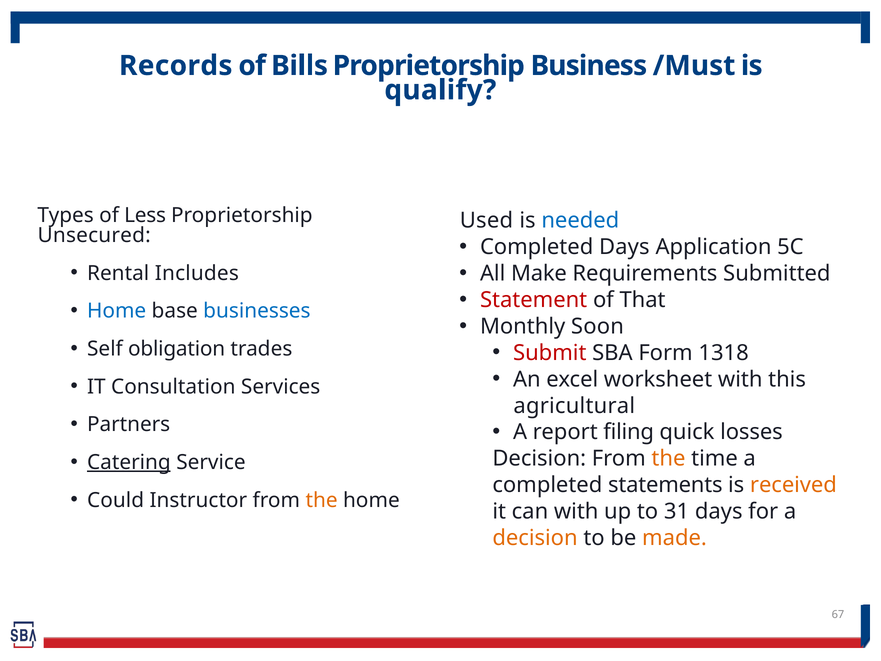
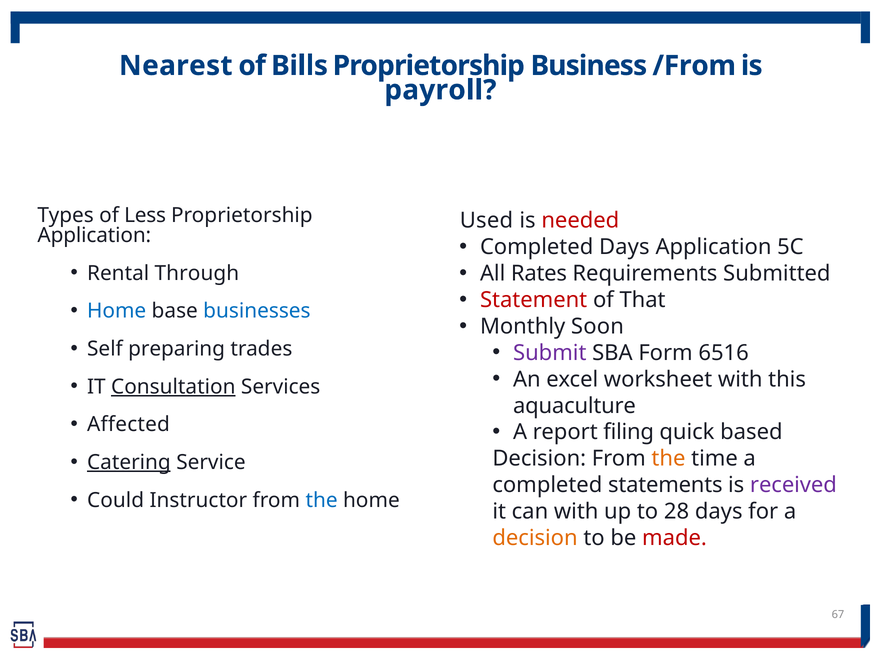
Records: Records -> Nearest
/Must: /Must -> /From
qualify: qualify -> payroll
needed colour: blue -> red
Unsecured at (94, 236): Unsecured -> Application
Make: Make -> Rates
Includes: Includes -> Through
obligation: obligation -> preparing
Submit colour: red -> purple
1318: 1318 -> 6516
Consultation underline: none -> present
agricultural: agricultural -> aquaculture
Partners: Partners -> Affected
losses: losses -> based
received colour: orange -> purple
the at (322, 500) colour: orange -> blue
31: 31 -> 28
made colour: orange -> red
